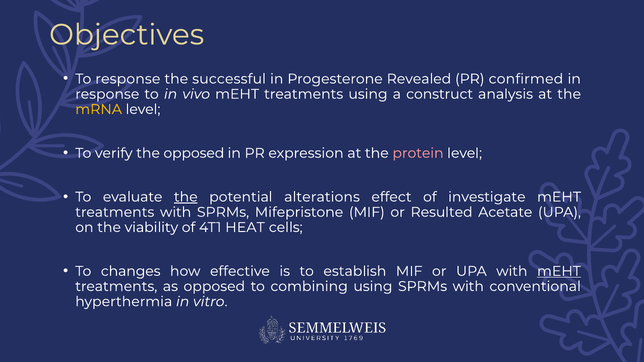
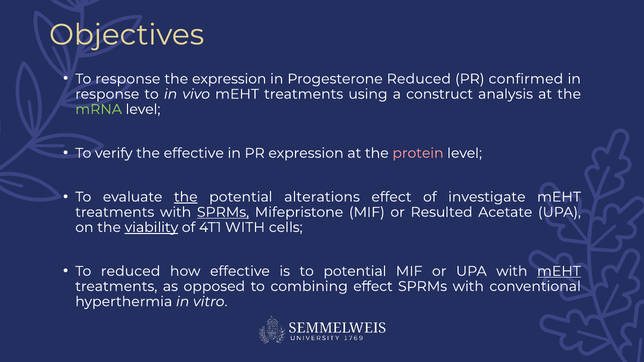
the successful: successful -> expression
Progesterone Revealed: Revealed -> Reduced
mRNA colour: yellow -> light green
the opposed: opposed -> effective
SPRMs at (223, 212) underline: none -> present
viability underline: none -> present
4T1 HEAT: HEAT -> WITH
To changes: changes -> reduced
to establish: establish -> potential
combining using: using -> effect
